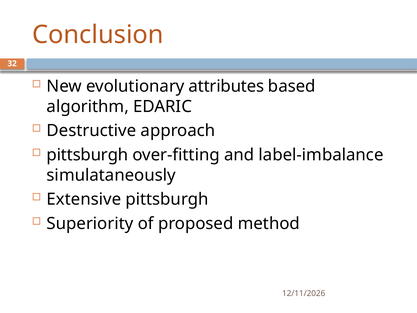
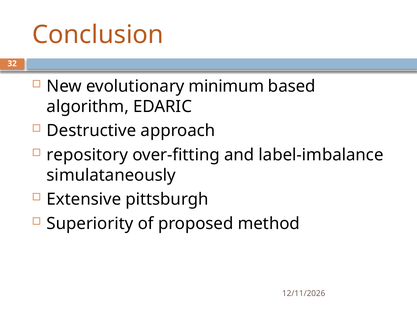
attributes: attributes -> minimum
pittsburgh at (87, 155): pittsburgh -> repository
